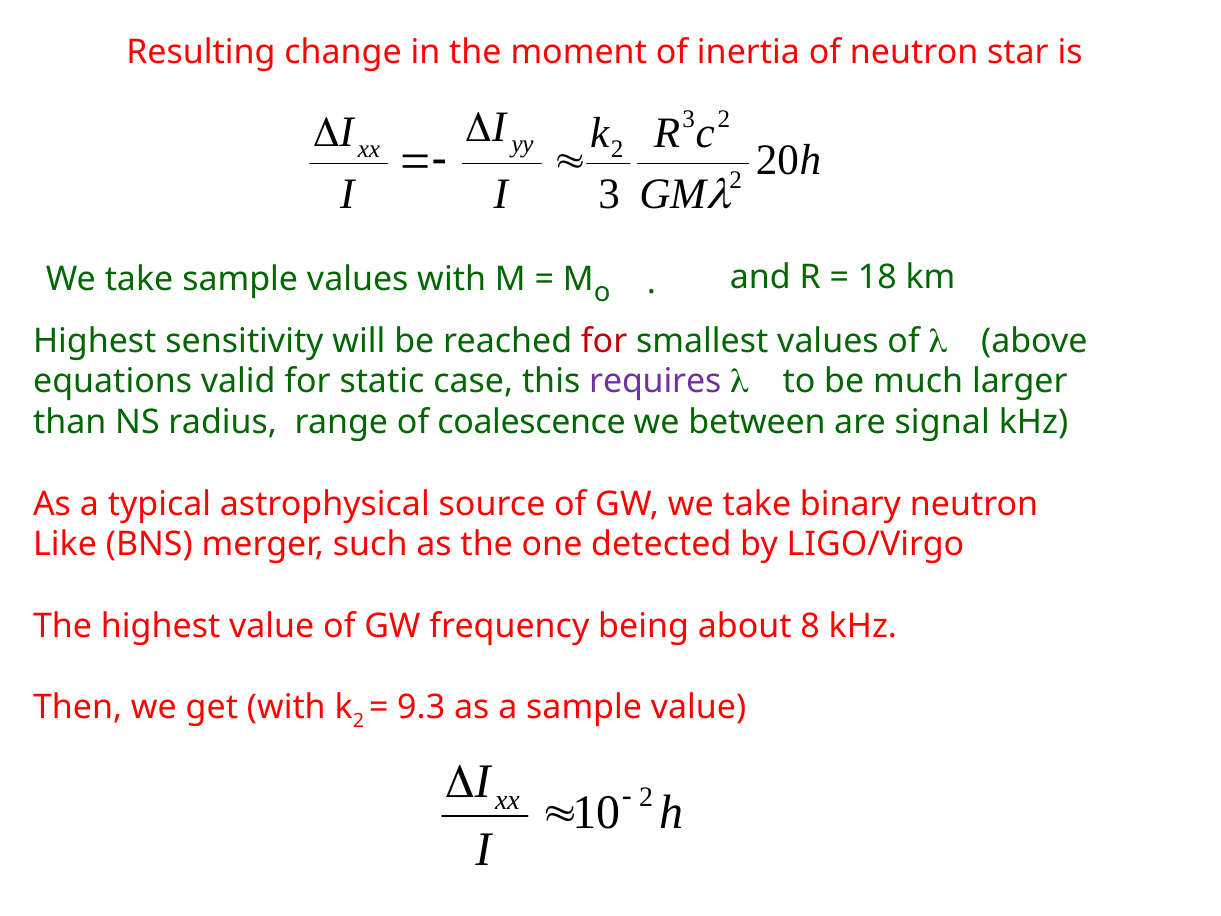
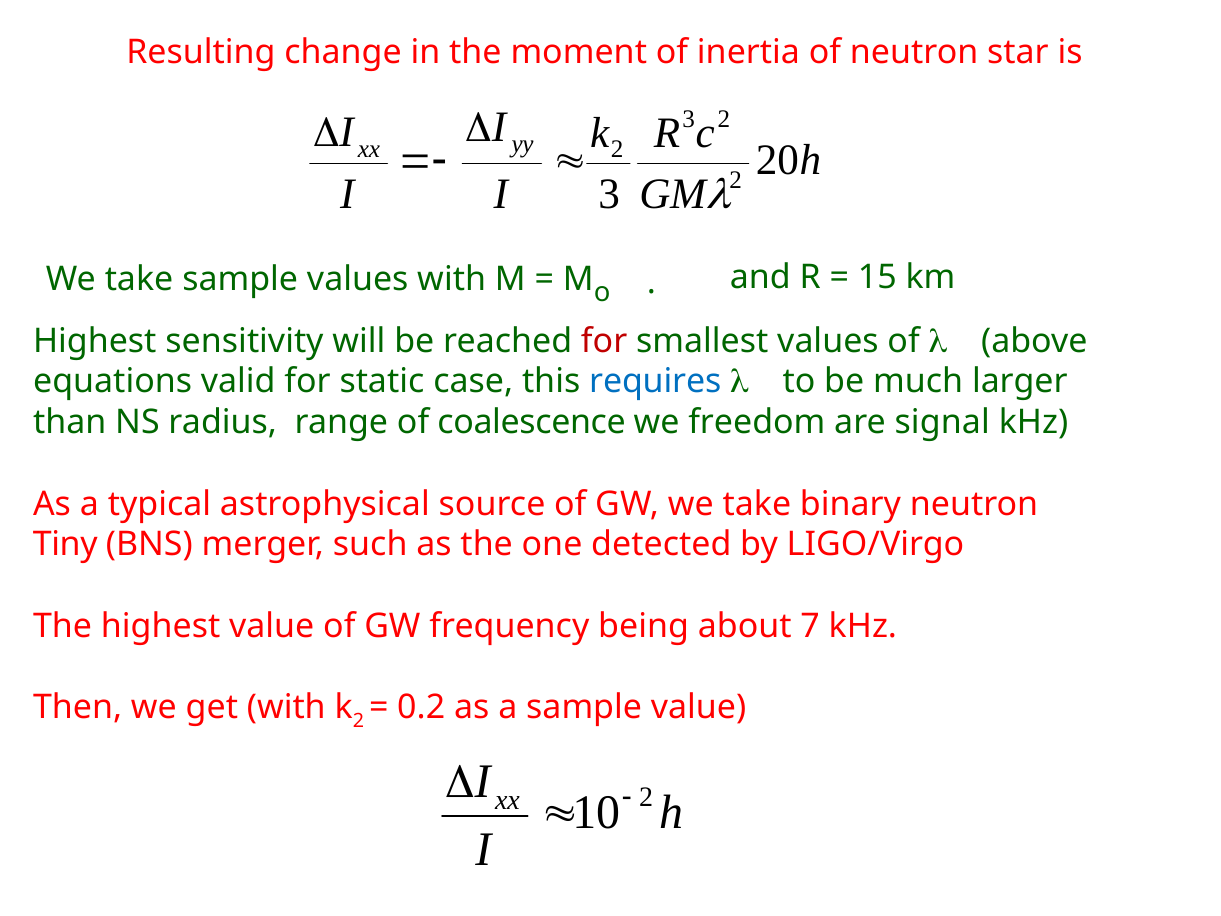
18: 18 -> 15
requires colour: purple -> blue
between: between -> freedom
Like: Like -> Tiny
8: 8 -> 7
9.3: 9.3 -> 0.2
